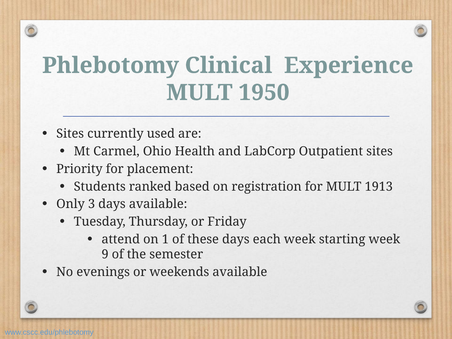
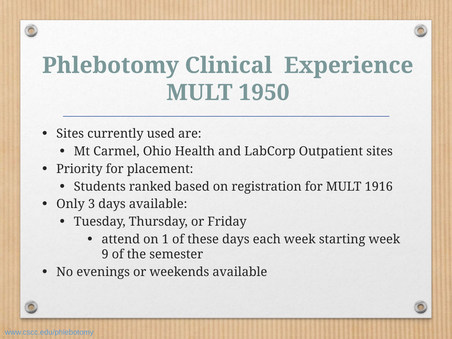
1913: 1913 -> 1916
